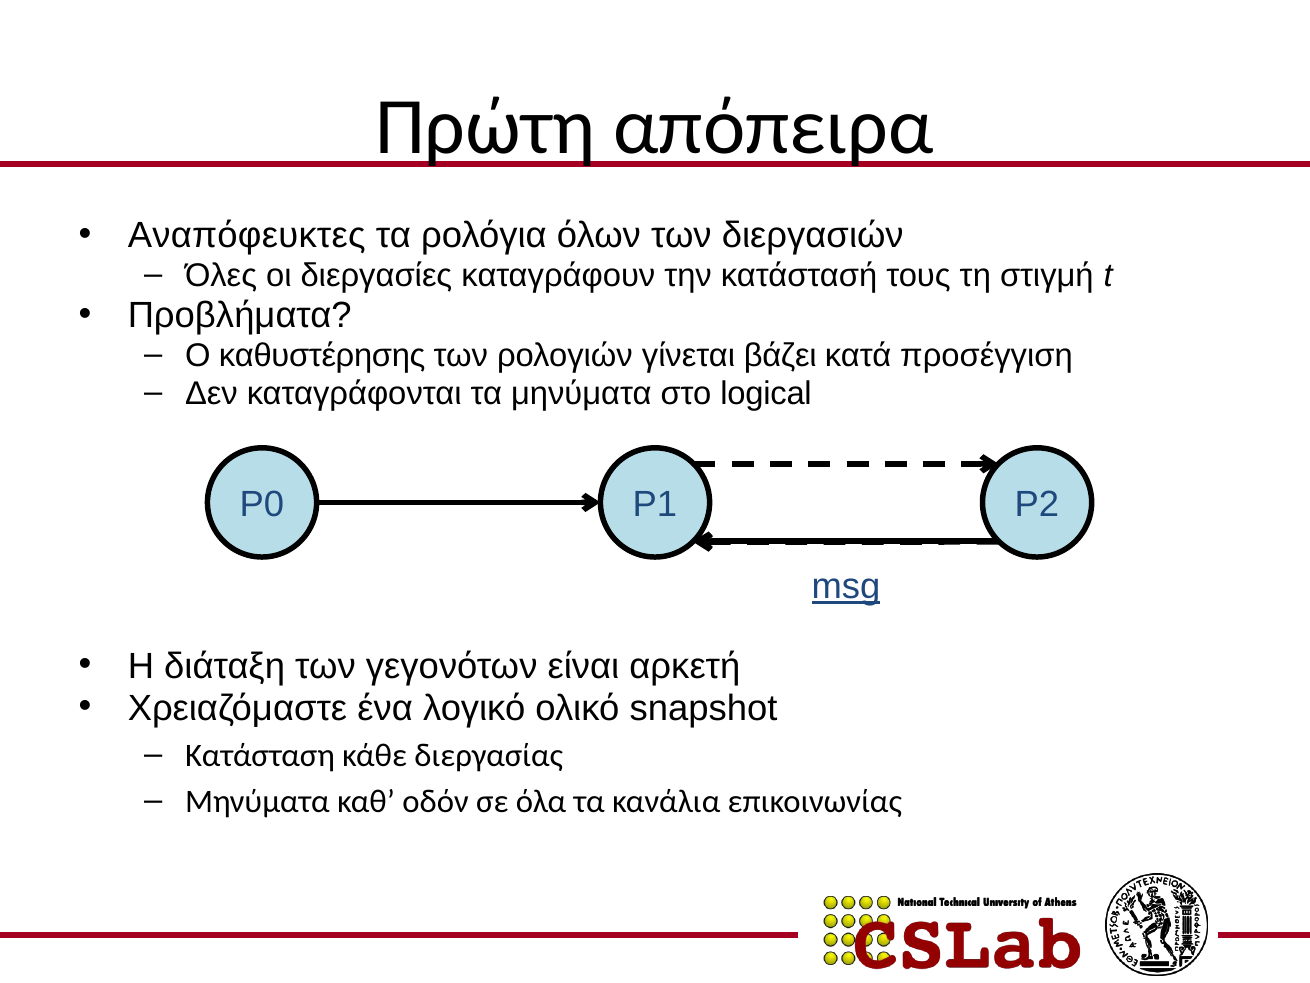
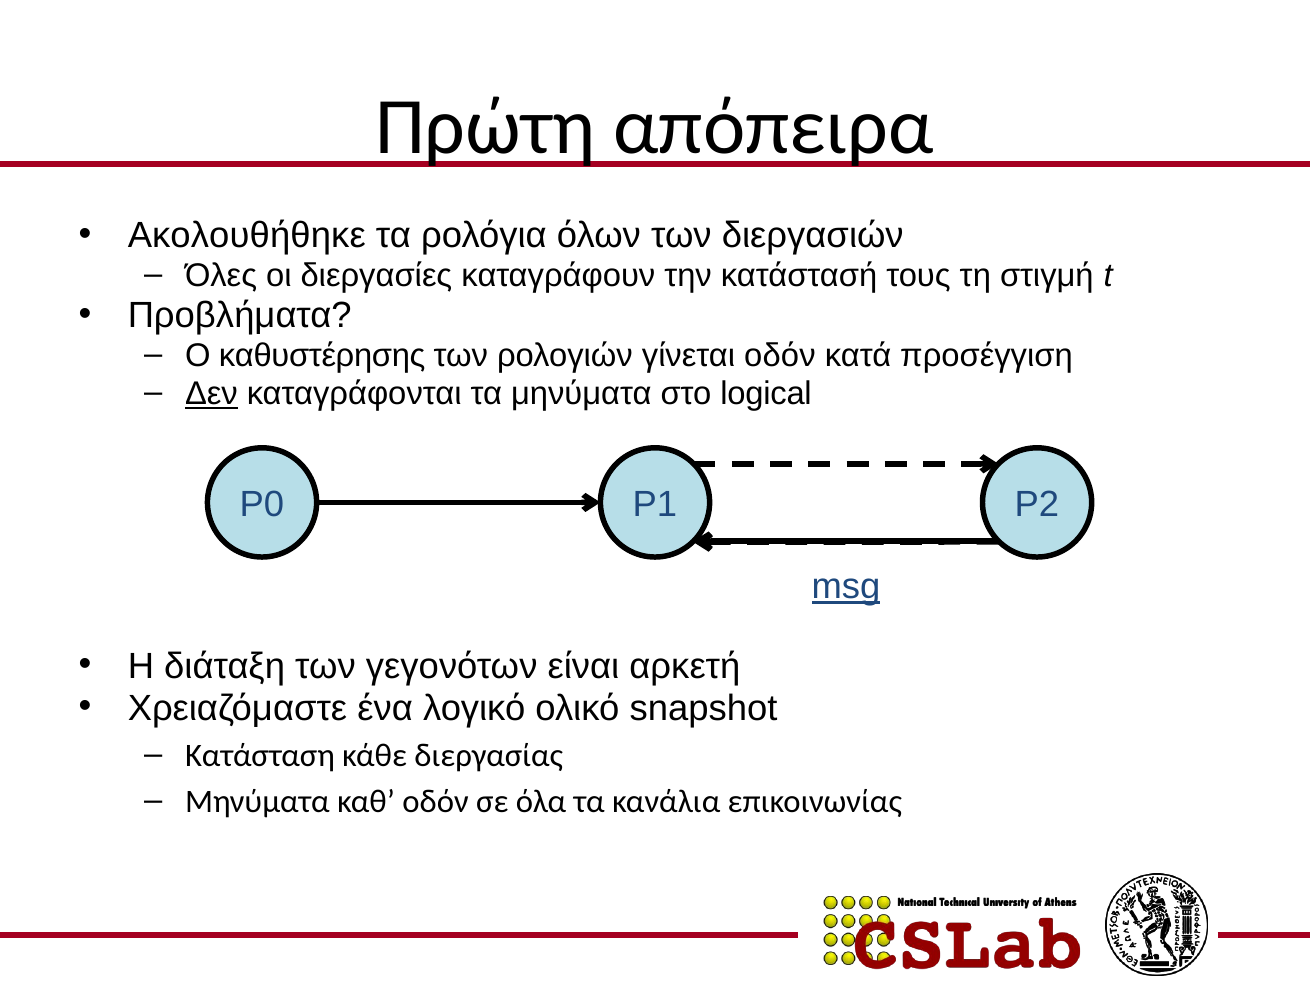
Αναπόφευκτες: Αναπόφευκτες -> Ακολουθήθηκε
γίνεται βάζει: βάζει -> οδόν
Δεν underline: none -> present
